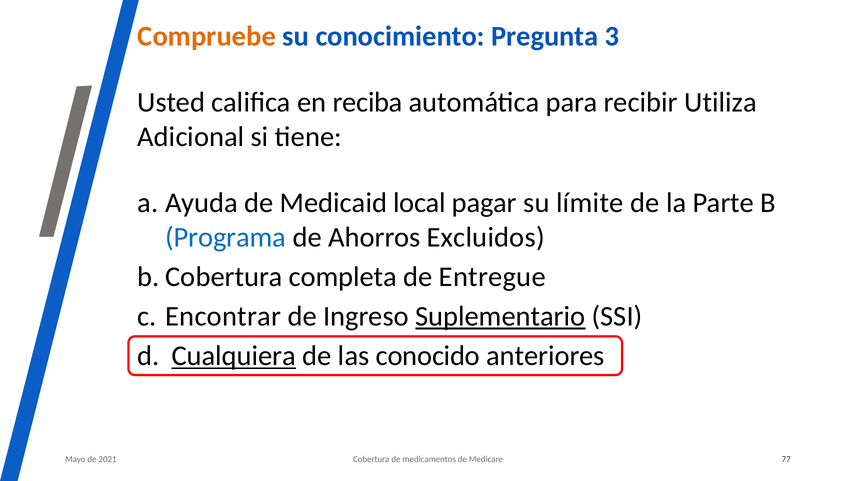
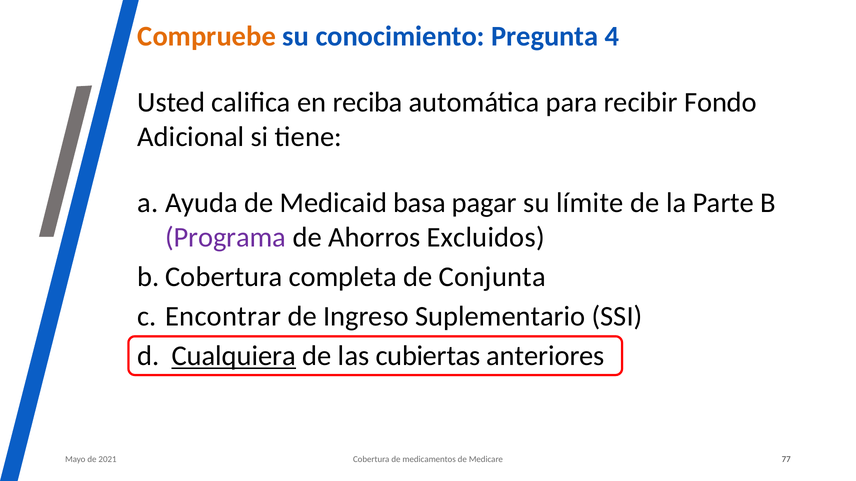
3: 3 -> 4
Utiliza: Utiliza -> Fondo
local: local -> basa
Programa colour: blue -> purple
Entregue: Entregue -> Conjunta
Suplementario underline: present -> none
conocido: conocido -> cubiertas
